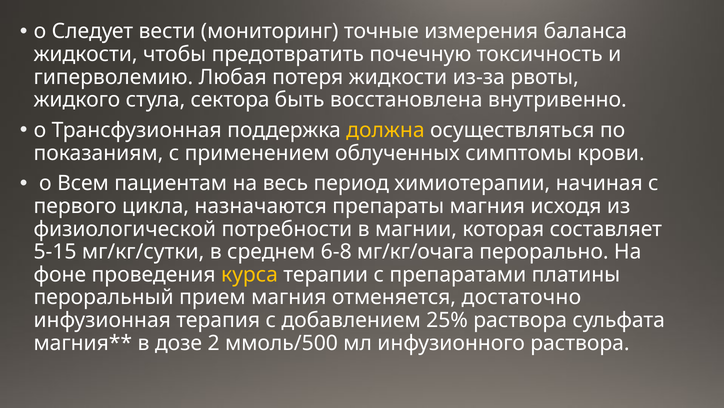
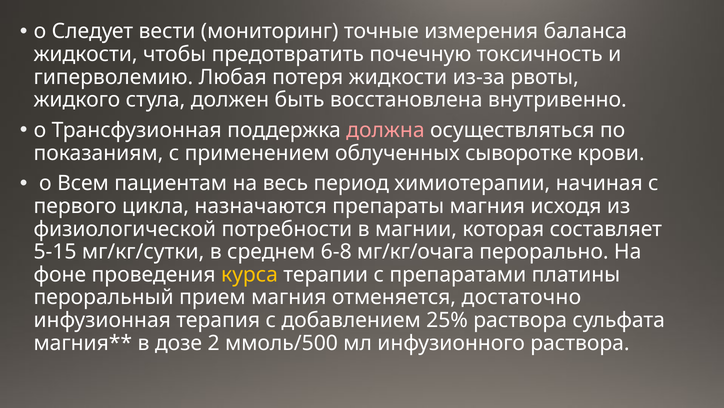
сектора: сектора -> должен
должна colour: yellow -> pink
симптомы: симптомы -> сыворотке
